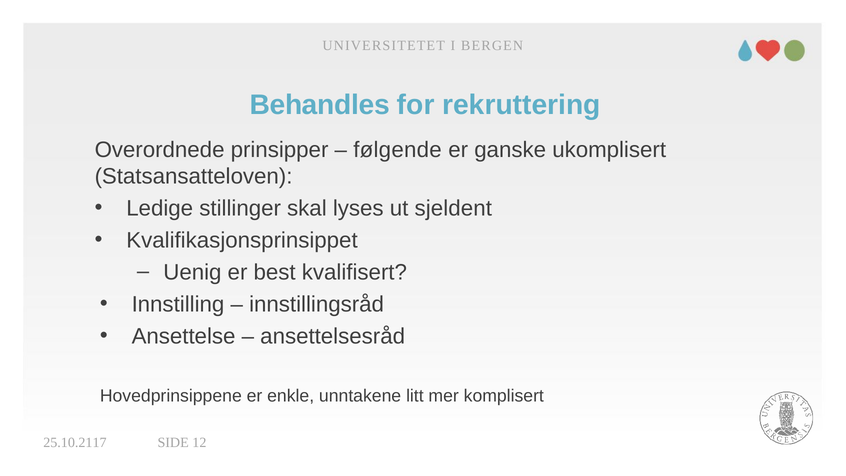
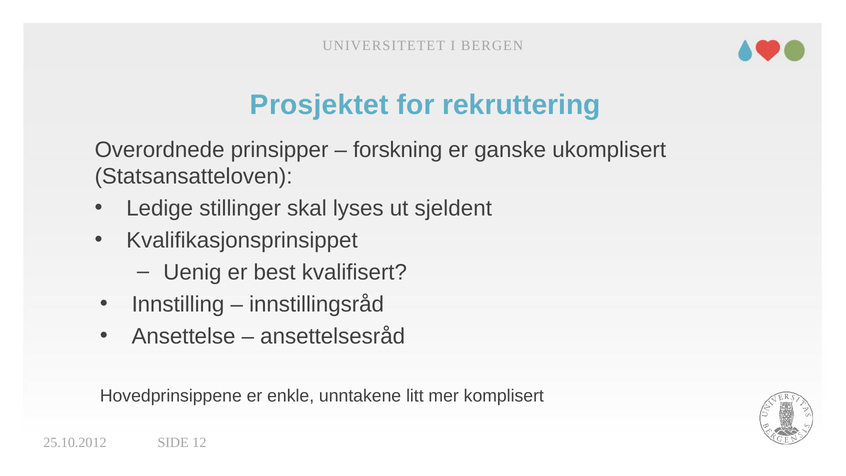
Behandles: Behandles -> Prosjektet
følgende: følgende -> forskning
25.10.2117: 25.10.2117 -> 25.10.2012
